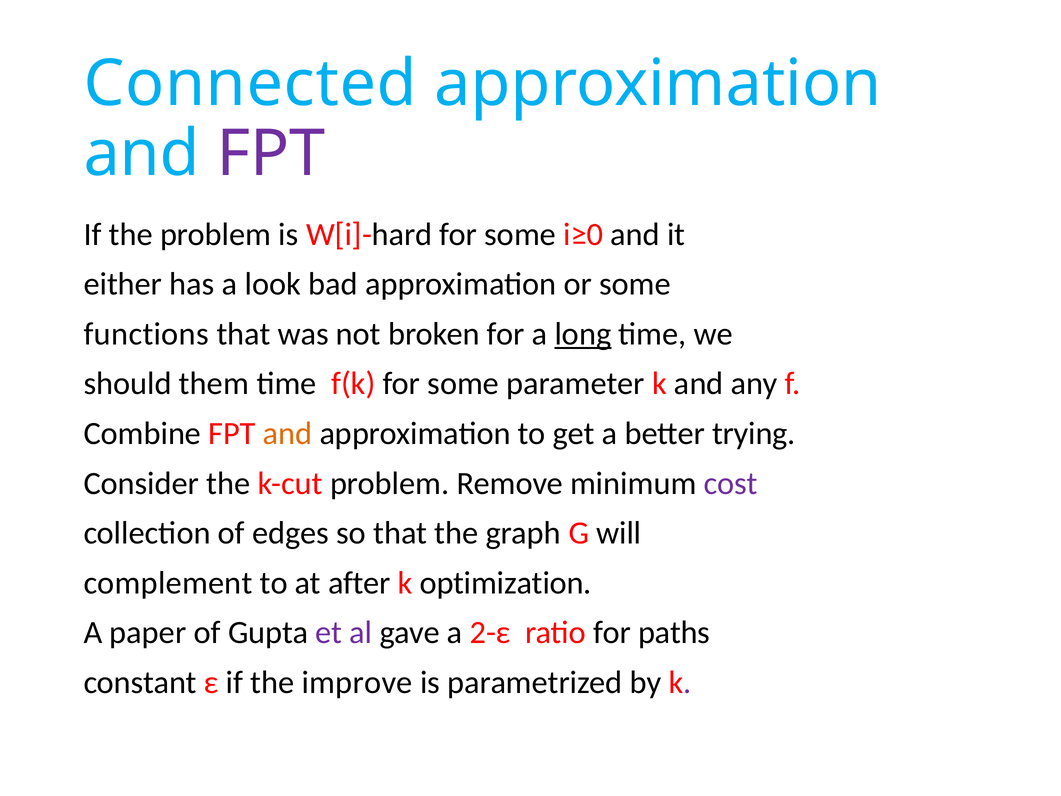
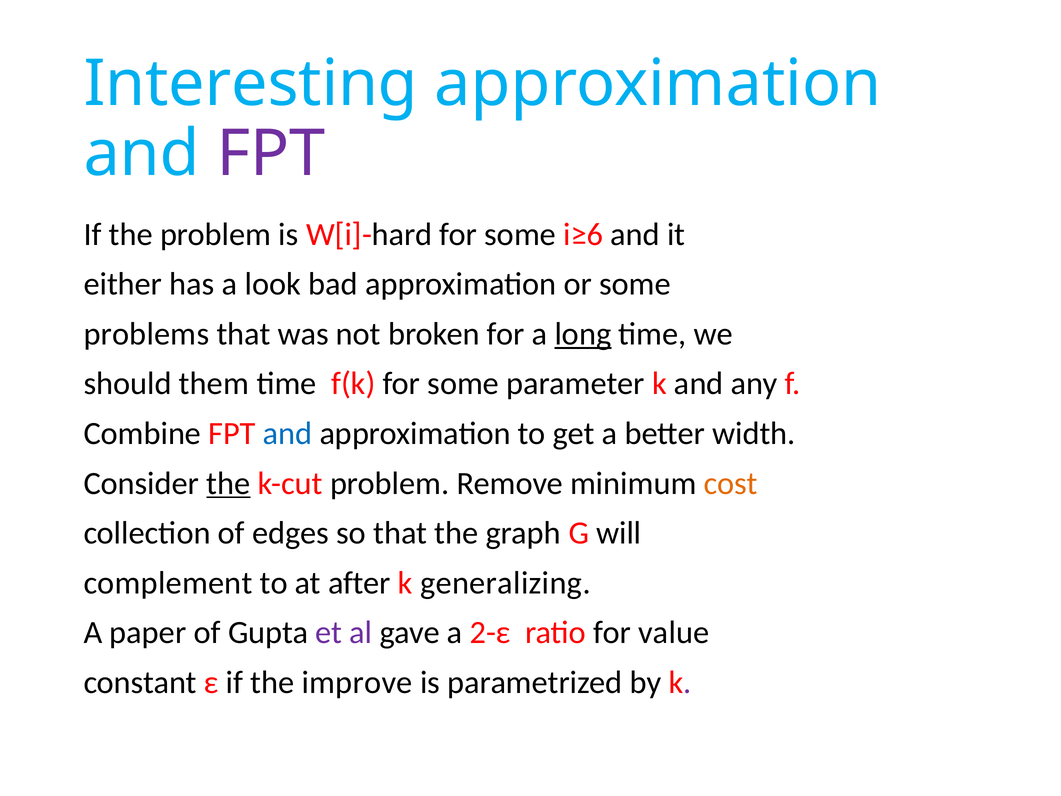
Connected: Connected -> Interesting
i≥0: i≥0 -> i≥6
functions: functions -> problems
and at (288, 433) colour: orange -> blue
trying: trying -> width
the at (228, 483) underline: none -> present
cost colour: purple -> orange
optimization: optimization -> generalizing
paths: paths -> value
